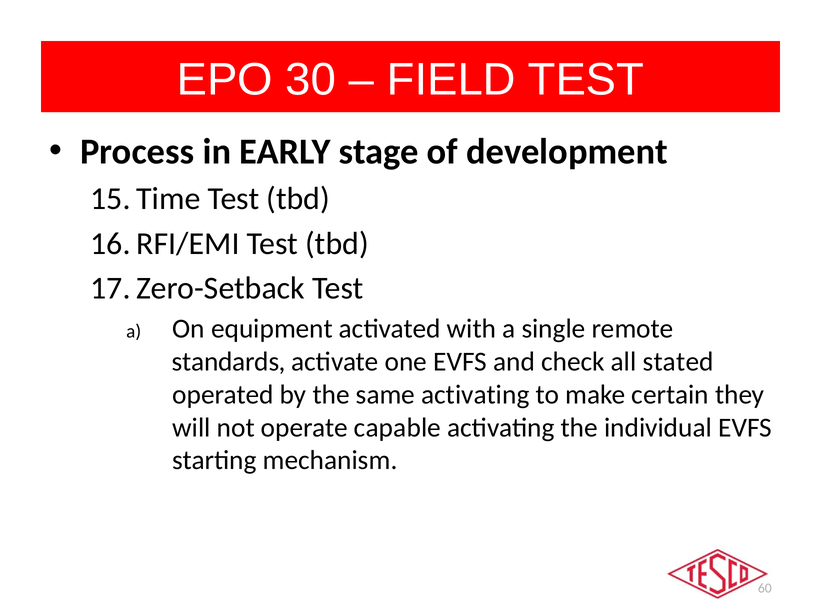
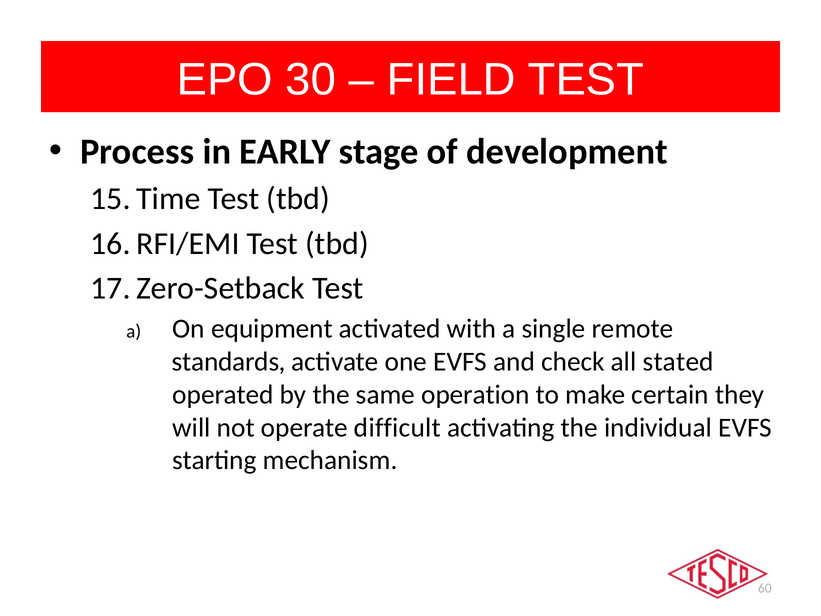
same activating: activating -> operation
capable: capable -> difficult
